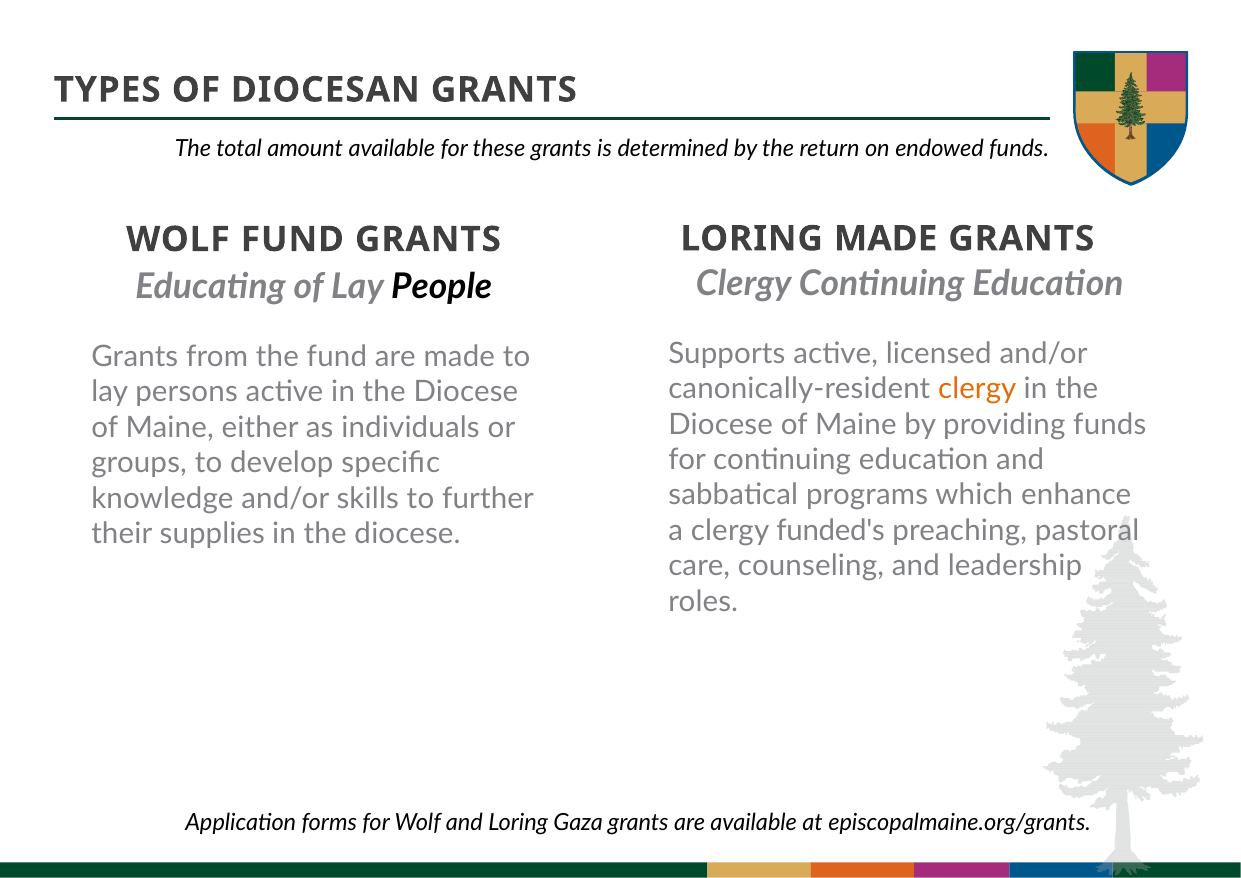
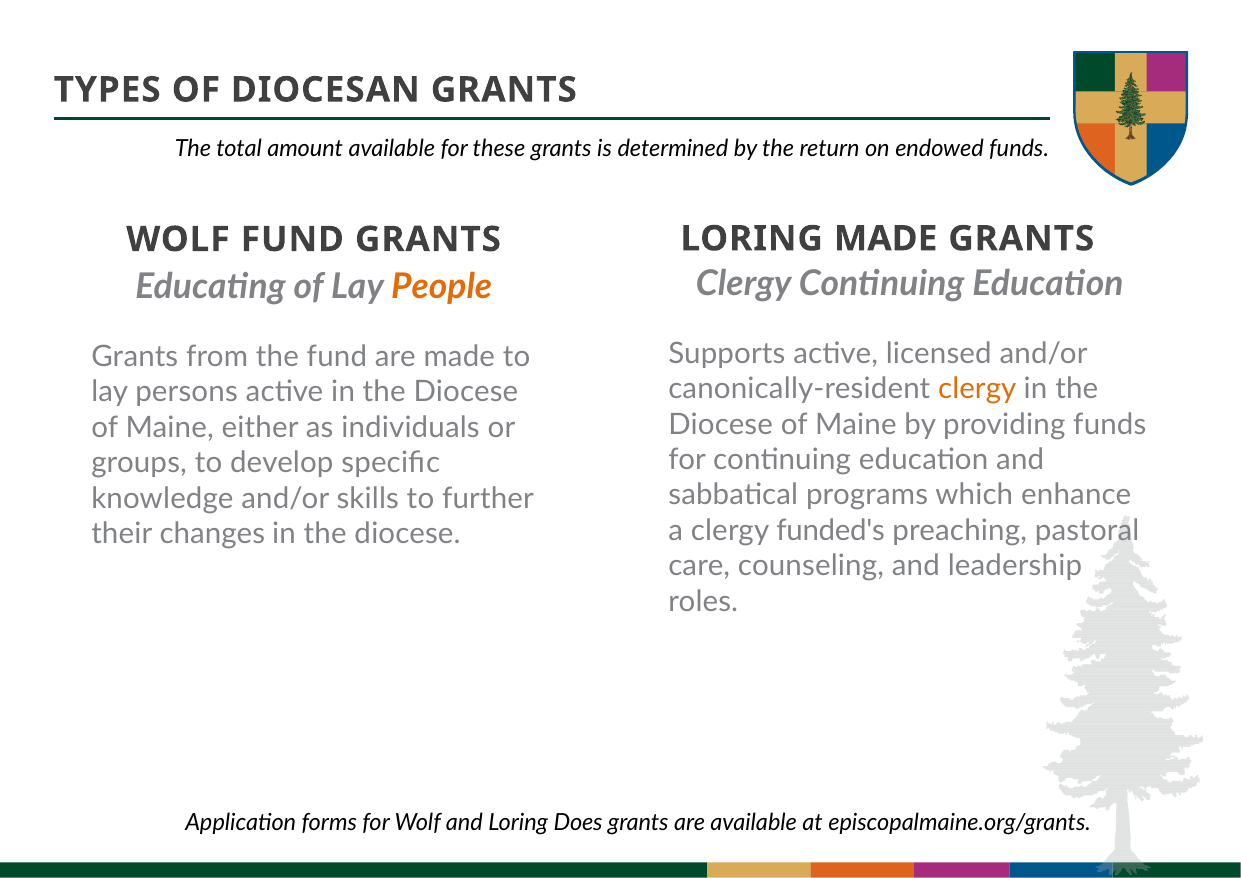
People colour: black -> orange
supplies: supplies -> changes
Gaza: Gaza -> Does
